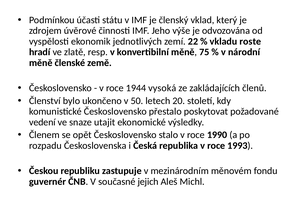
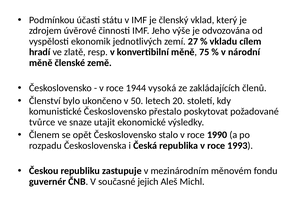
22: 22 -> 27
roste: roste -> cílem
vedení: vedení -> tvůrce
